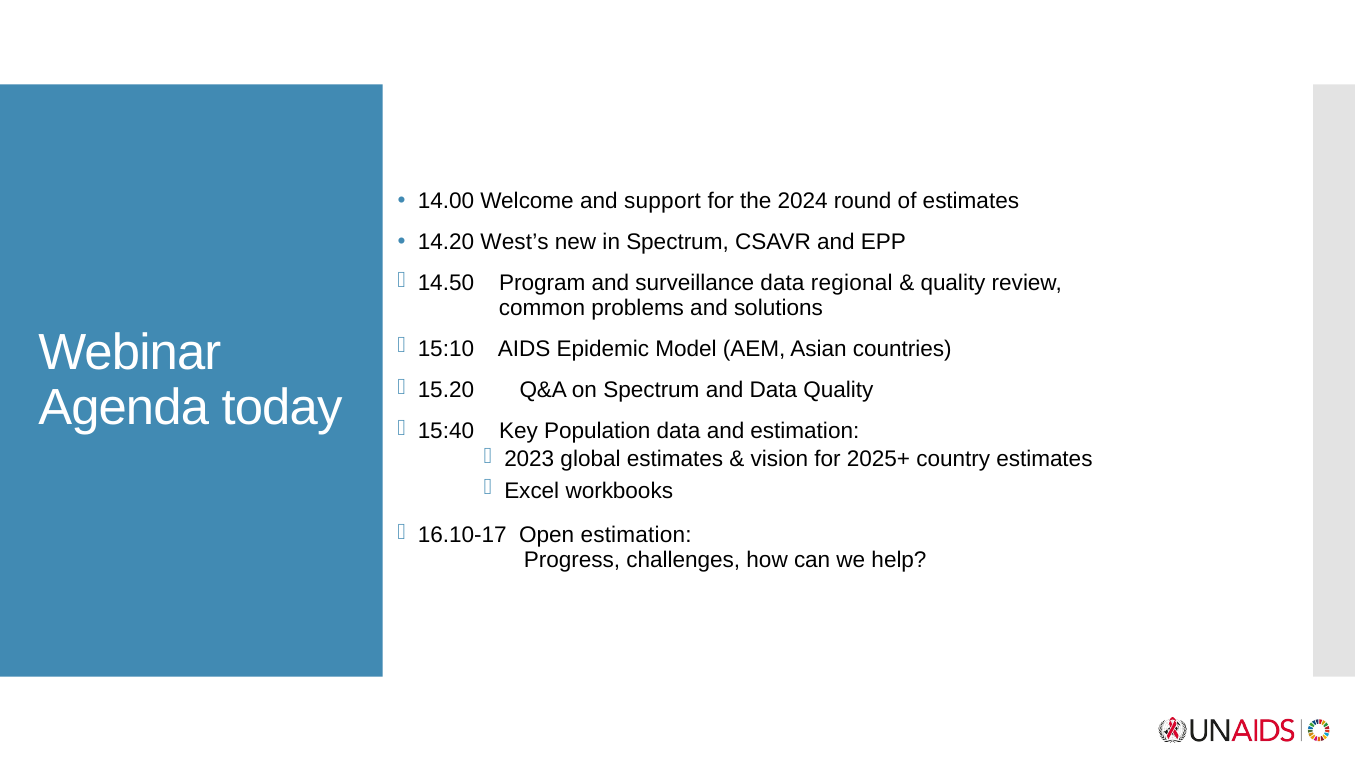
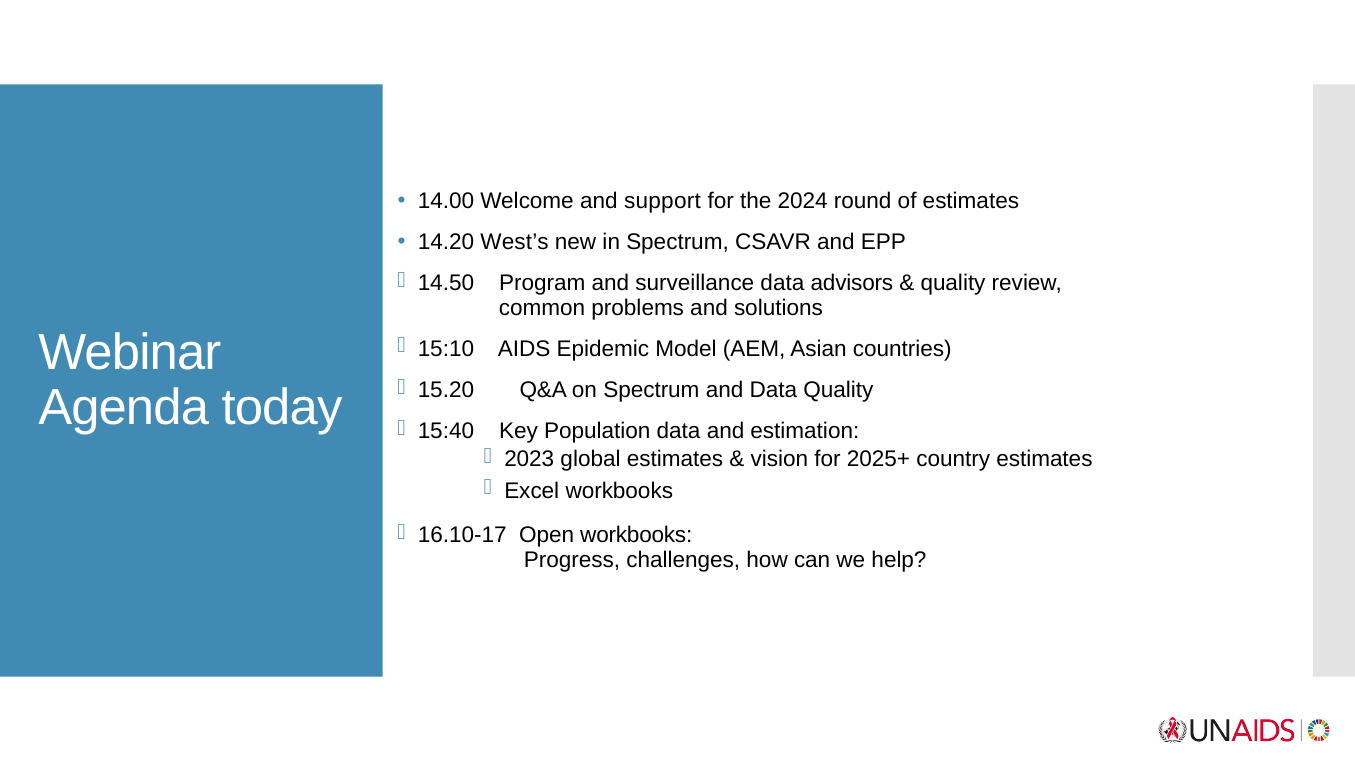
regional: regional -> advisors
Open estimation: estimation -> workbooks
